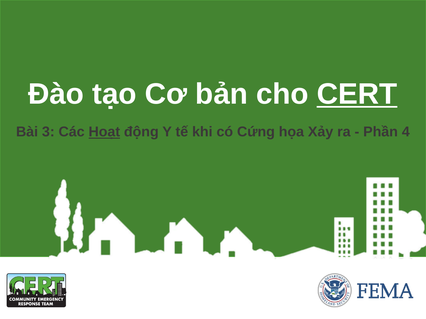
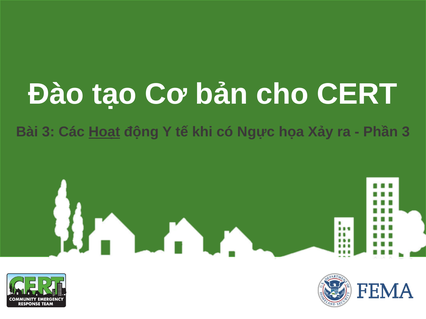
CERT underline: present -> none
Cứng: Cứng -> Ngực
Phần 4: 4 -> 3
